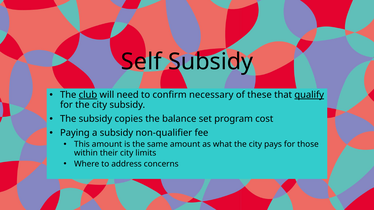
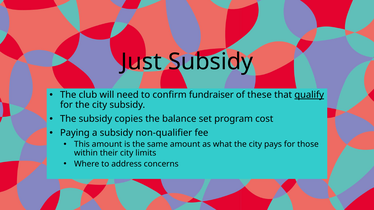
Self: Self -> Just
club underline: present -> none
necessary: necessary -> fundraiser
